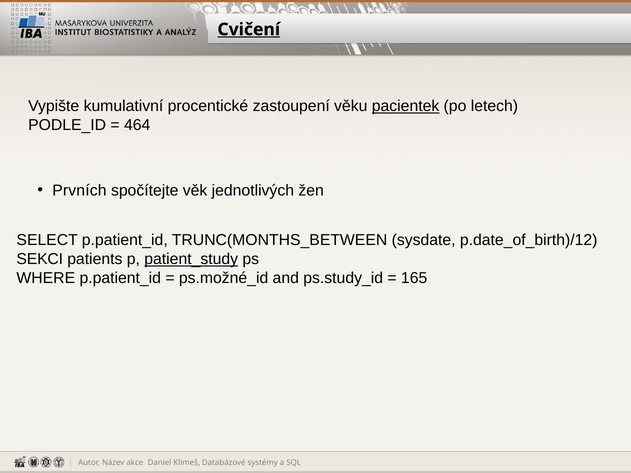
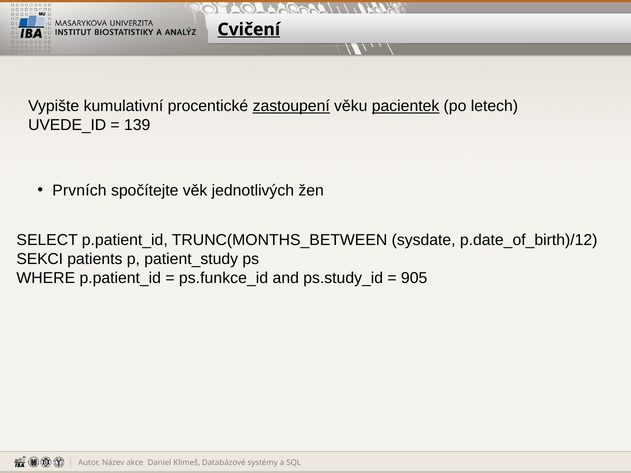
zastoupení underline: none -> present
PODLE_ID: PODLE_ID -> UVEDE_ID
464: 464 -> 139
patient_study underline: present -> none
ps.možné_id: ps.možné_id -> ps.funkce_id
165: 165 -> 905
